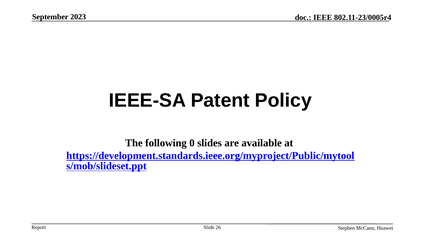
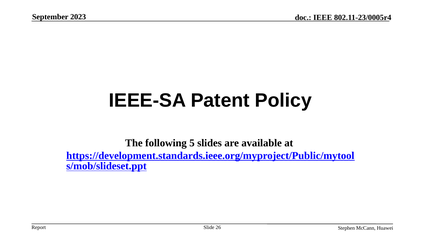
0: 0 -> 5
